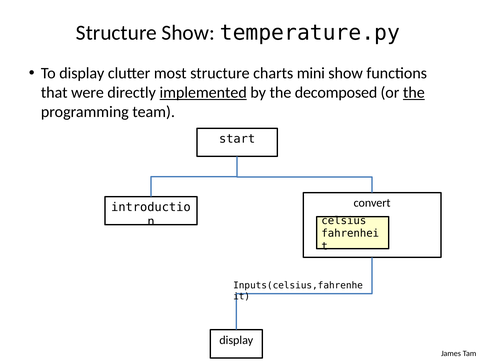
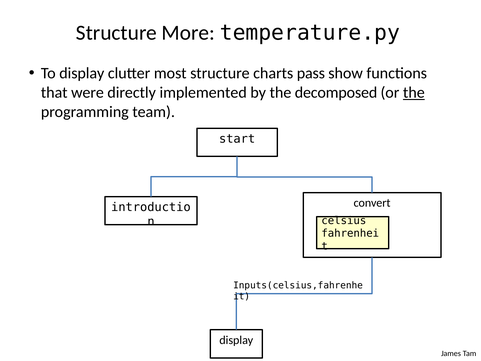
Structure Show: Show -> More
mini: mini -> pass
implemented underline: present -> none
